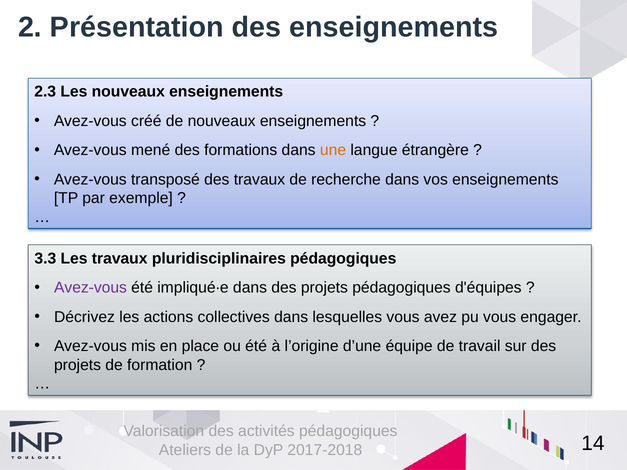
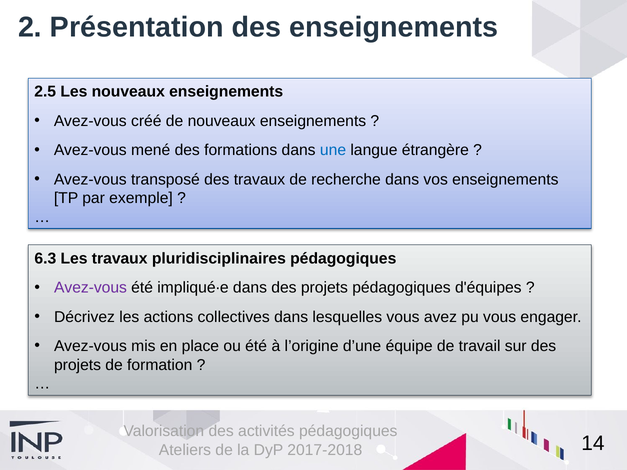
2.3: 2.3 -> 2.5
une colour: orange -> blue
3.3: 3.3 -> 6.3
